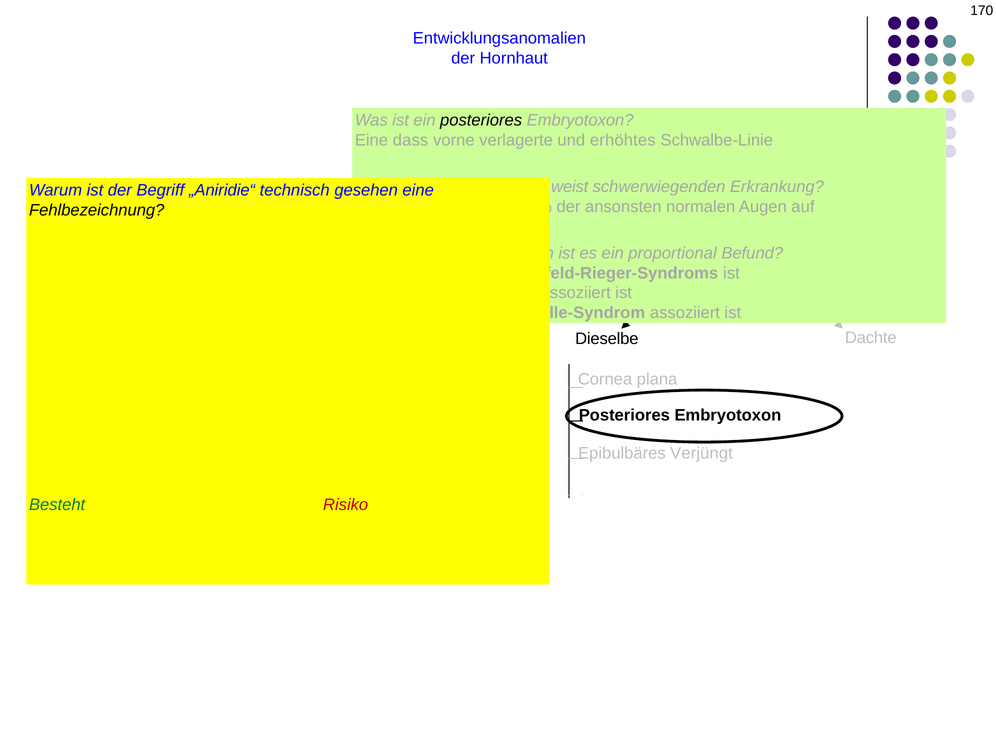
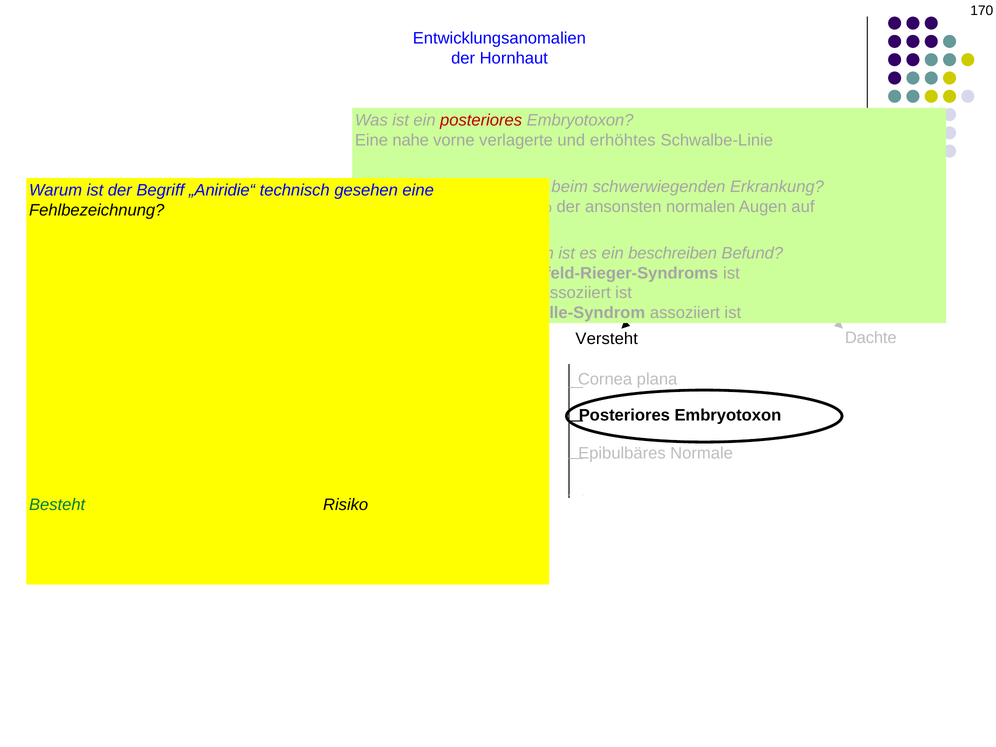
posteriores at (481, 120) colour: black -> red
dass: dass -> nahe
weist: weist -> beim
proportional: proportional -> beschreiben
Dieselbe: Dieselbe -> Versteht
Verjüngt: Verjüngt -> Normale
Risiko colour: red -> black
